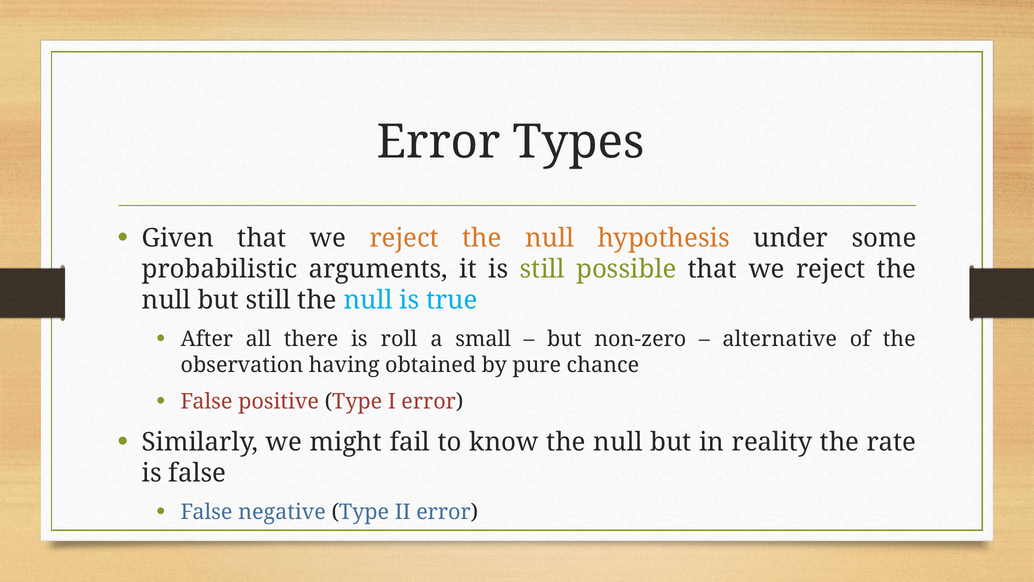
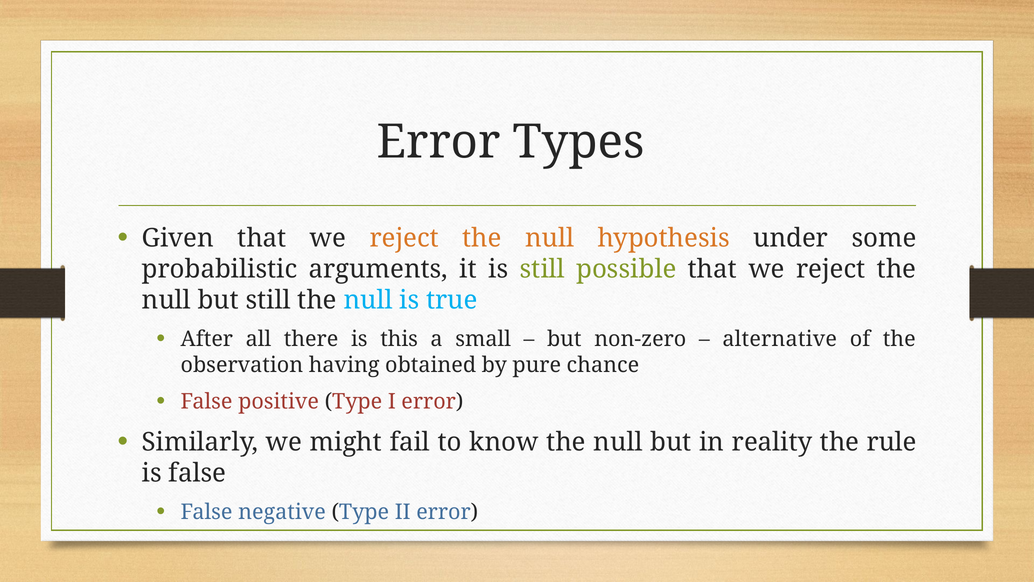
roll: roll -> this
rate: rate -> rule
